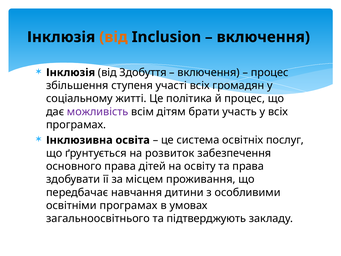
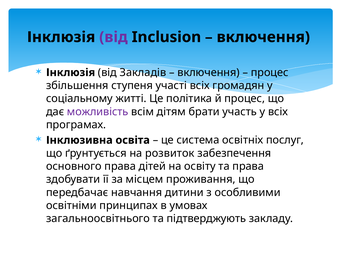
від at (113, 37) colour: orange -> purple
Здобуття: Здобуття -> Закладів
освітніми програмах: програмах -> принципах
